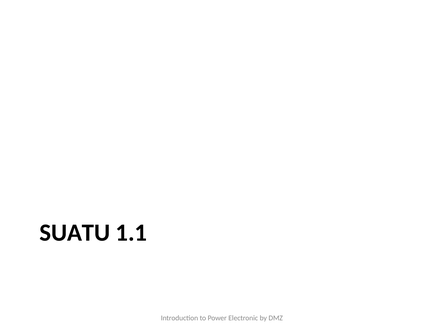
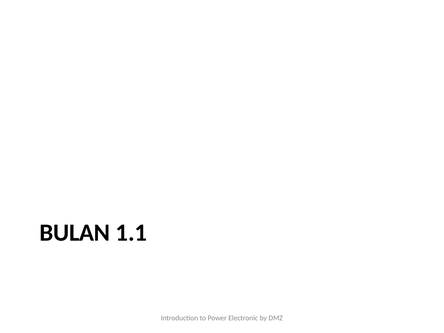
SUATU: SUATU -> BULAN
